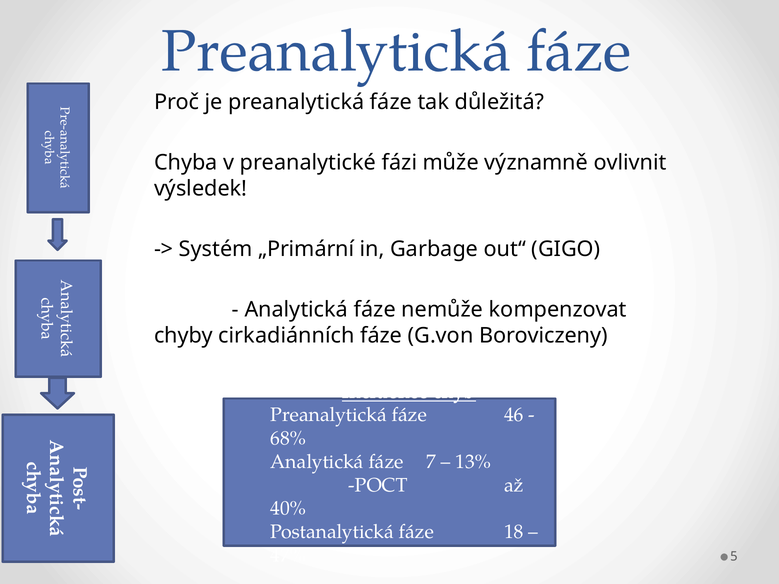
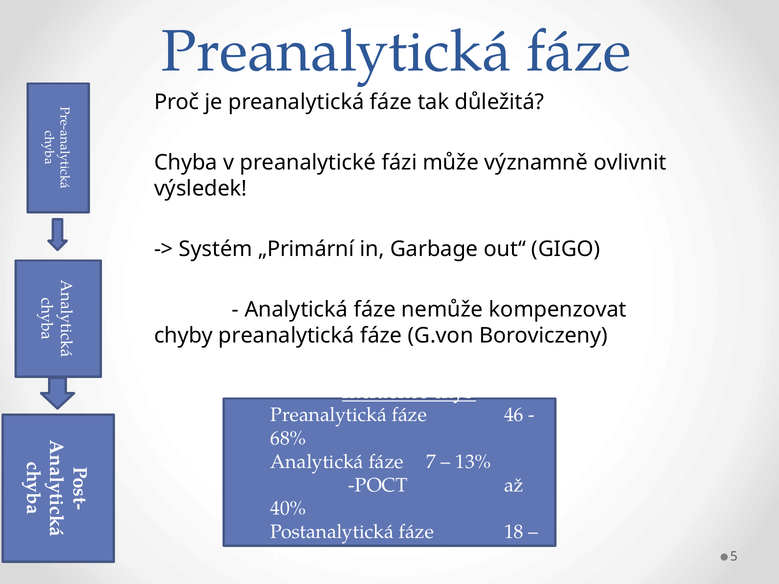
chyby cirkadiánních: cirkadiánních -> preanalytická
